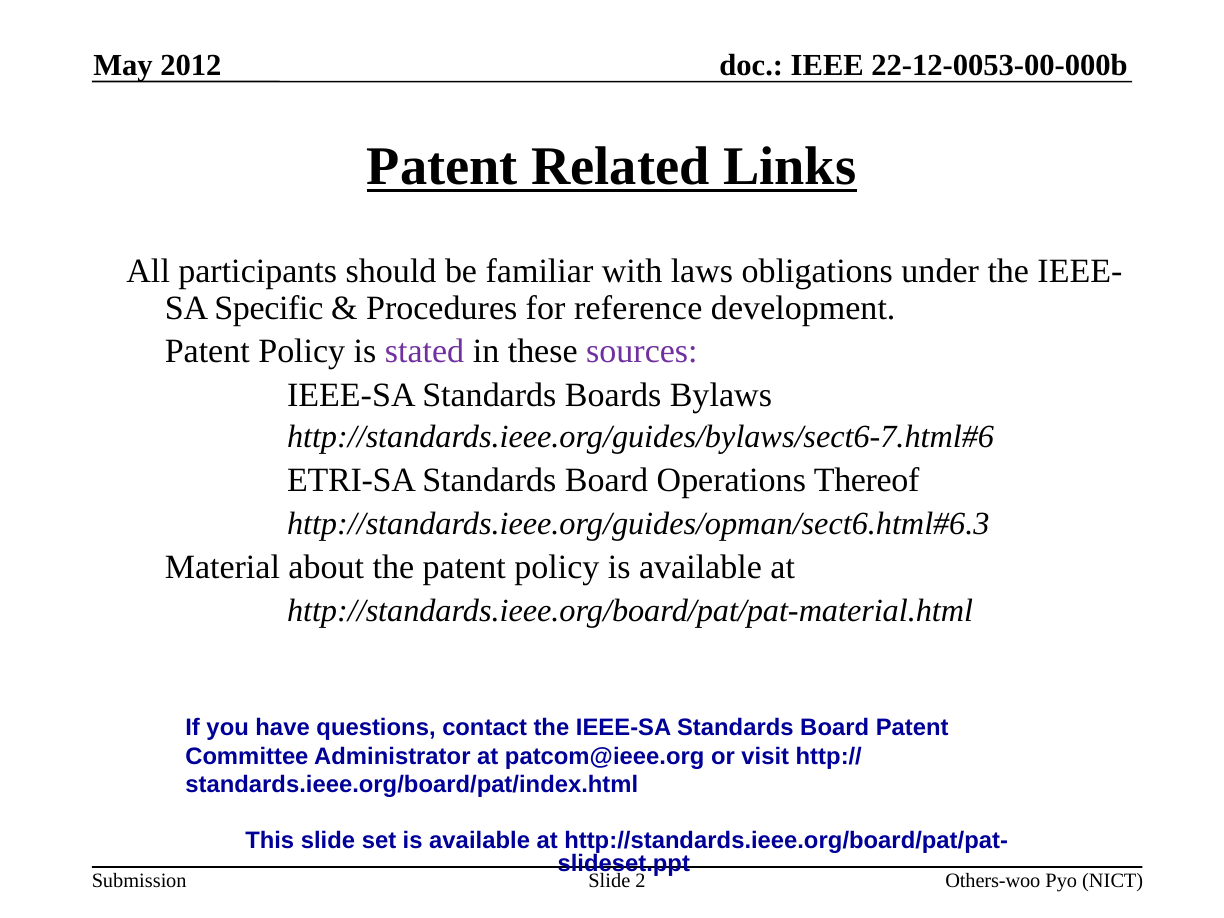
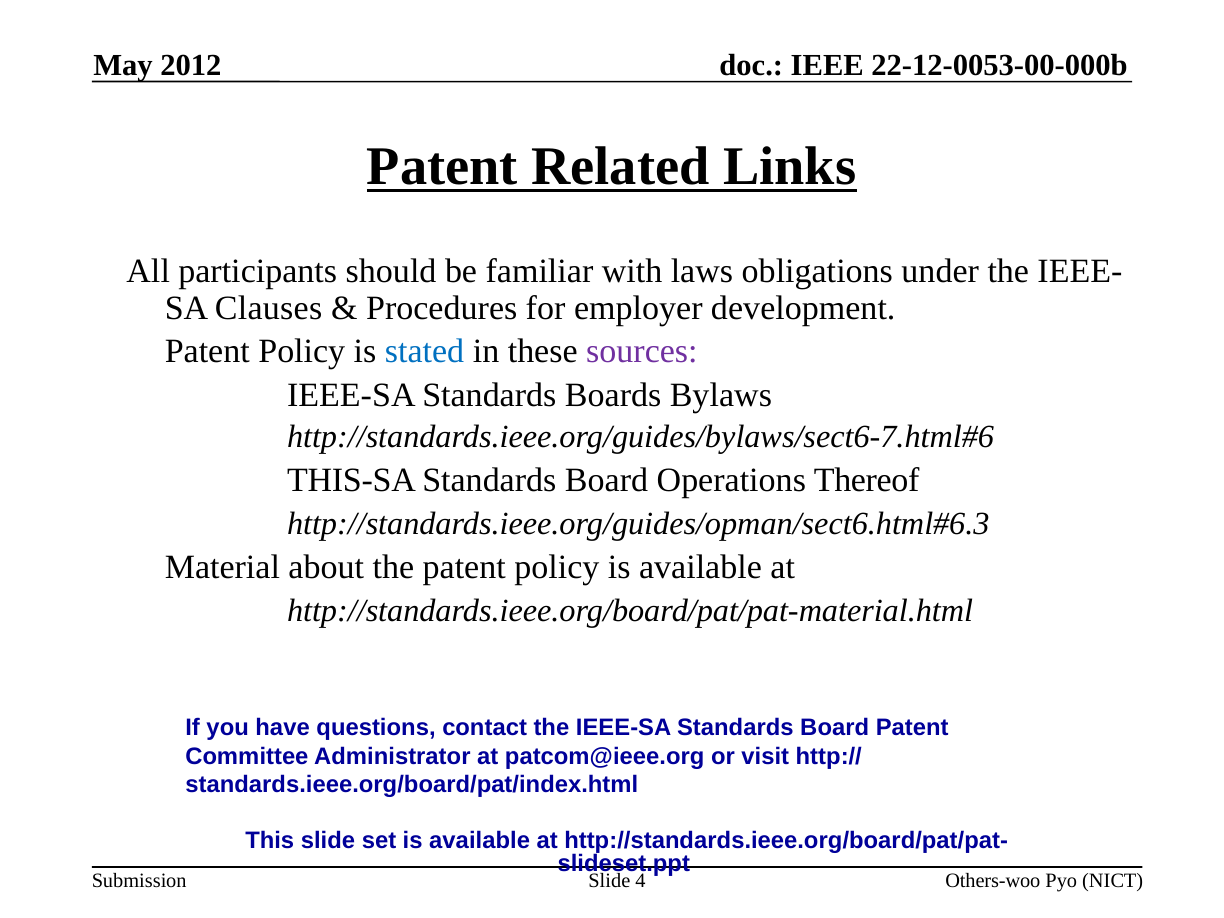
Specific: Specific -> Clauses
reference: reference -> employer
stated colour: purple -> blue
ETRI-SA: ETRI-SA -> THIS-SA
2: 2 -> 4
